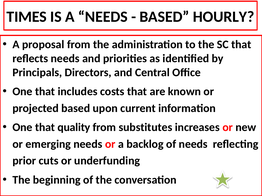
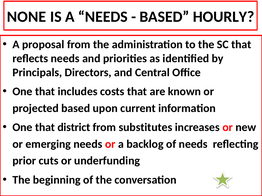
TIMES: TIMES -> NONE
quality: quality -> district
